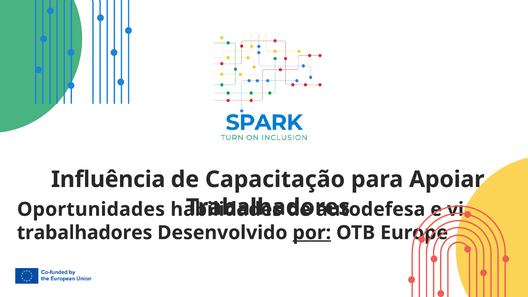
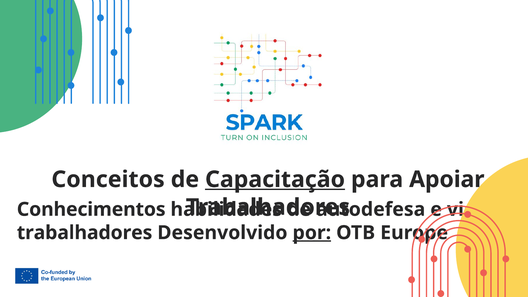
Influência: Influência -> Conceitos
Capacitação underline: none -> present
Oportunidades: Oportunidades -> Conhecimentos
